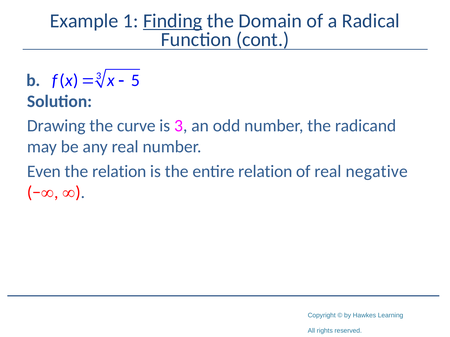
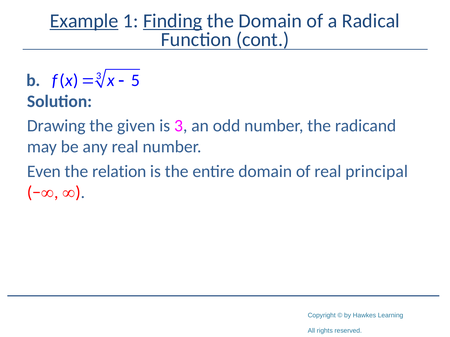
Example underline: none -> present
curve: curve -> given
entire relation: relation -> domain
negative: negative -> principal
